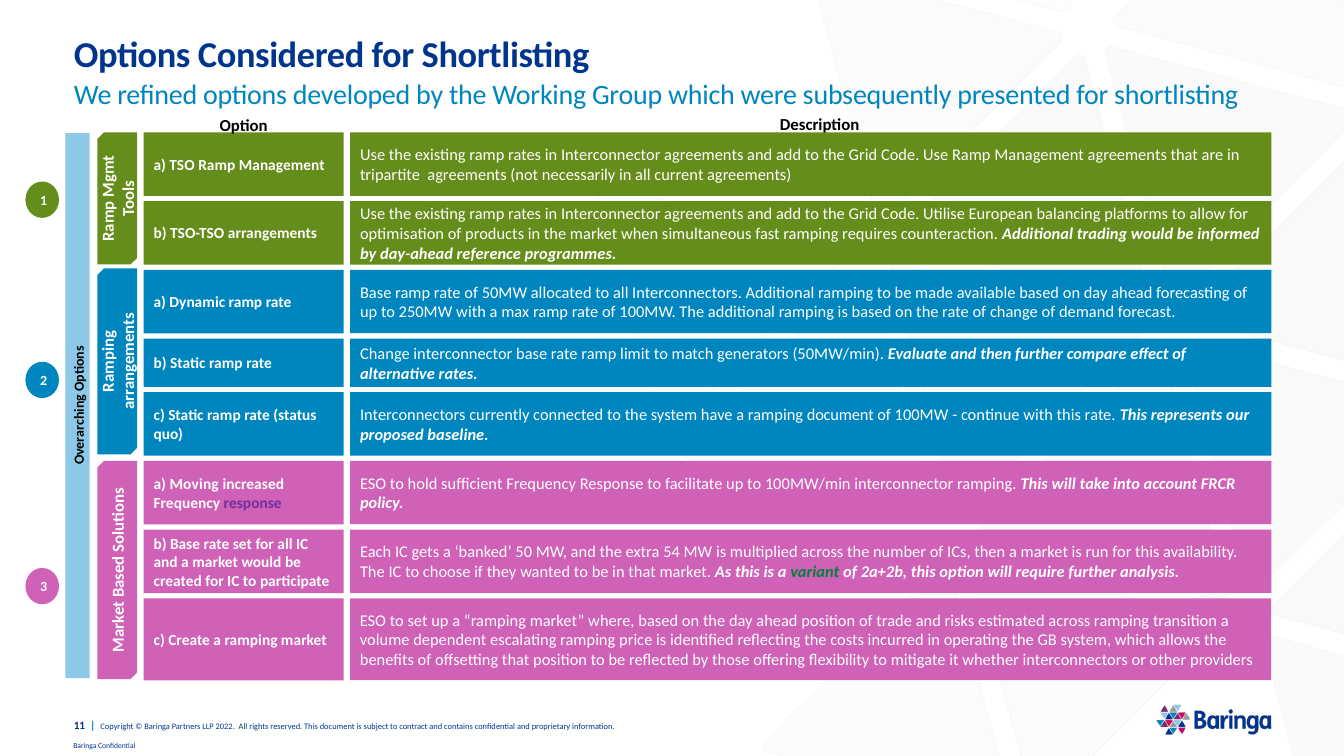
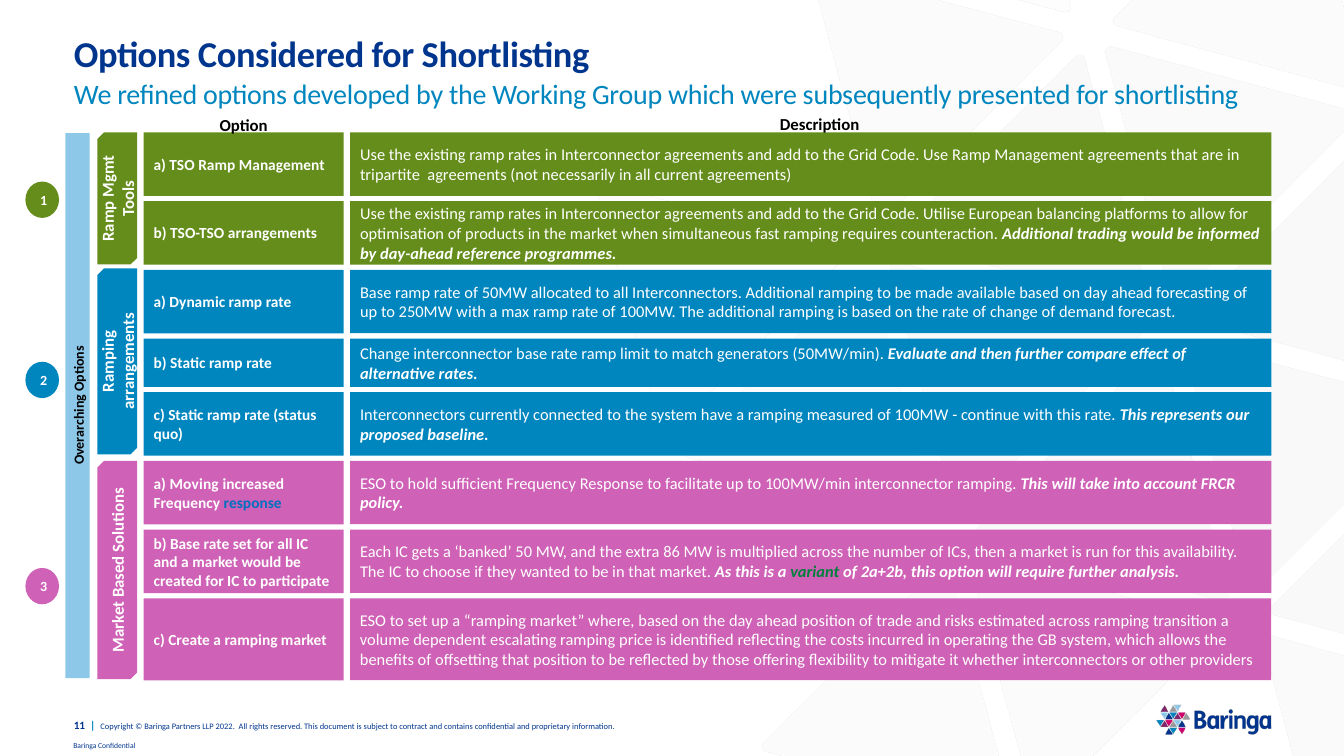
ramping document: document -> measured
response at (253, 503) colour: purple -> blue
54: 54 -> 86
